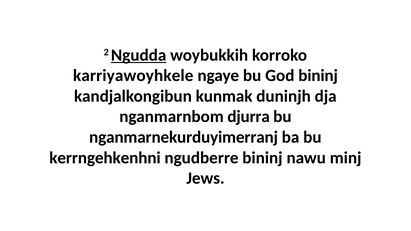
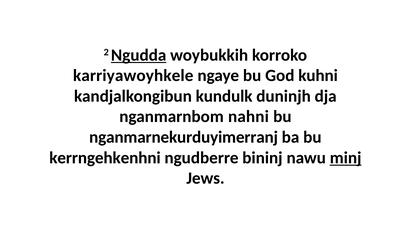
God bininj: bininj -> kuhni
kunmak: kunmak -> kundulk
djurra: djurra -> nahni
minj underline: none -> present
